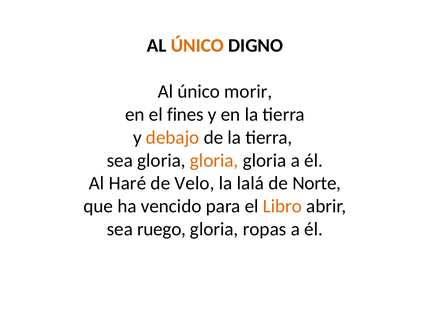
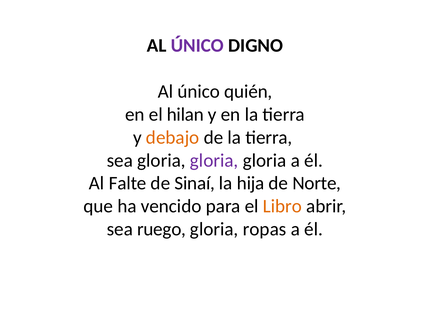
ÚNICO at (197, 45) colour: orange -> purple
morir: morir -> quién
fines: fines -> hilan
gloria at (214, 160) colour: orange -> purple
Haré: Haré -> Falte
Velo: Velo -> Sinaí
lalá: lalá -> hija
